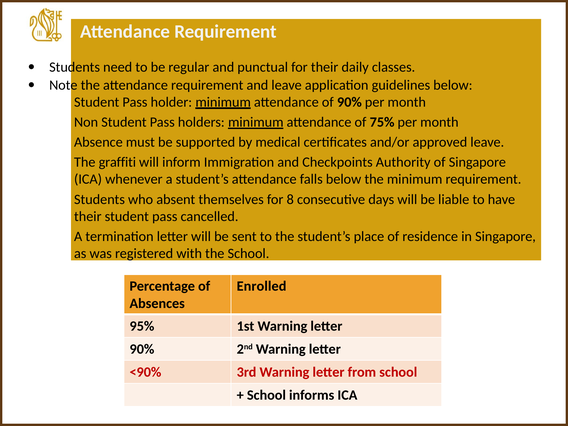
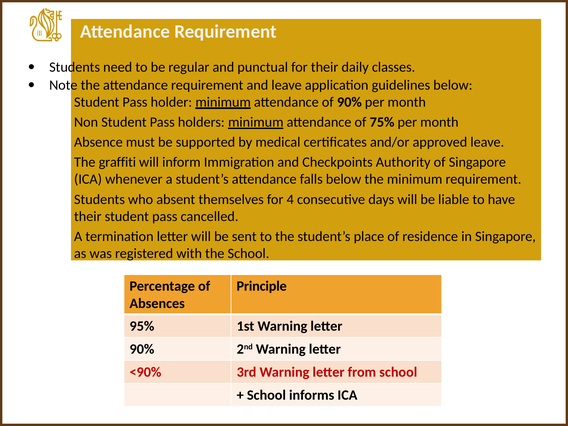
8: 8 -> 4
Enrolled: Enrolled -> Principle
